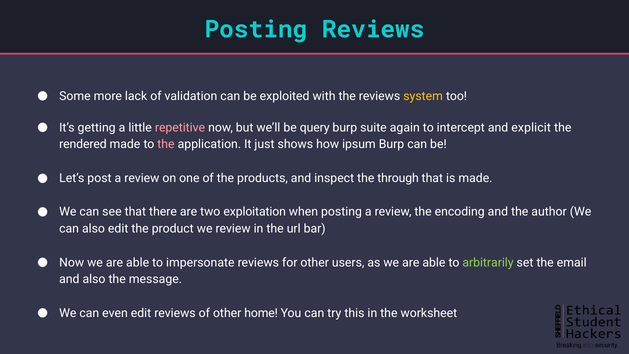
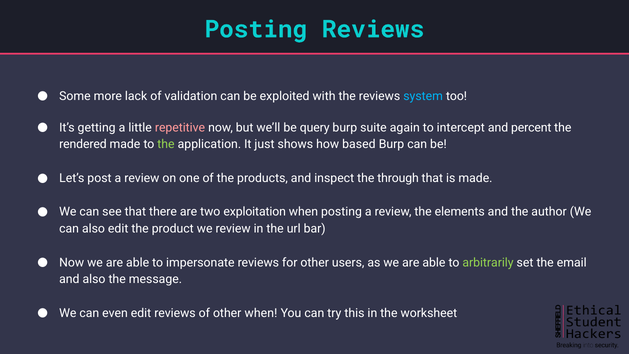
system colour: yellow -> light blue
explicit: explicit -> percent
the at (166, 144) colour: pink -> light green
ipsum: ipsum -> based
encoding: encoding -> elements
other home: home -> when
